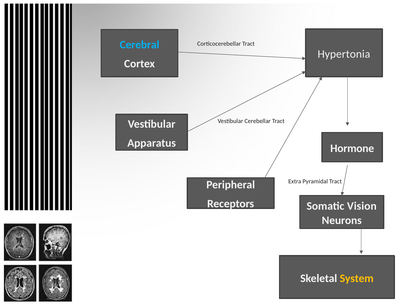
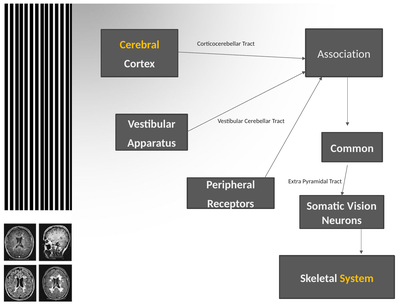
Cerebral colour: light blue -> yellow
Hypertonia: Hypertonia -> Association
Hormone: Hormone -> Common
